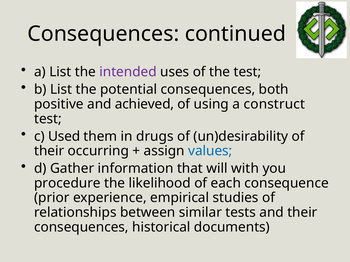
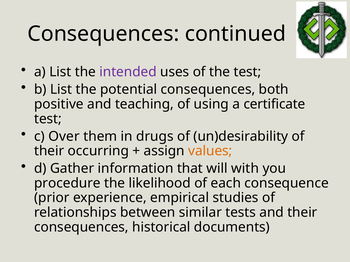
achieved: achieved -> teaching
construct: construct -> certificate
Used: Used -> Over
values colour: blue -> orange
